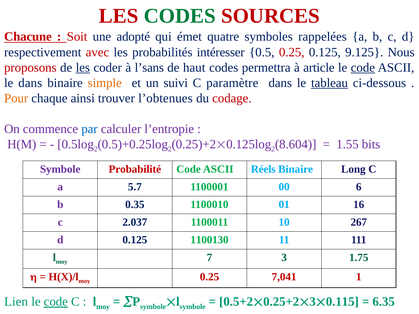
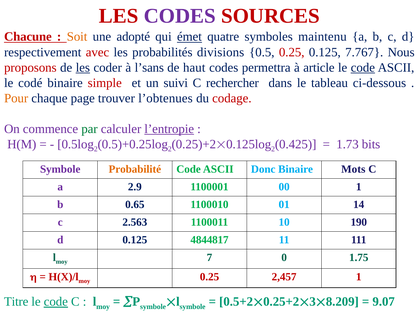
CODES at (180, 16) colour: green -> purple
Soit colour: red -> orange
émet underline: none -> present
rappelées: rappelées -> maintenu
intéresser: intéresser -> divisions
9.125: 9.125 -> 7.767
le dans: dans -> codé
simple colour: orange -> red
paramètre: paramètre -> rechercher
tableau underline: present -> none
ainsi: ainsi -> page
par colour: blue -> green
l’entropie underline: none -> present
8.604: 8.604 -> 0.425
1.55: 1.55 -> 1.73
Probabilité colour: red -> orange
Réels: Réels -> Donc
Long: Long -> Mots
5.7: 5.7 -> 2.9
00 6: 6 -> 1
0.35: 0.35 -> 0.65
16: 16 -> 14
2.037: 2.037 -> 2.563
267: 267 -> 190
1100130: 1100130 -> 4844817
7 3: 3 -> 0
7,041: 7,041 -> 2,457
Lien: Lien -> Titre
0.115: 0.115 -> 8.209
6.35: 6.35 -> 9.07
